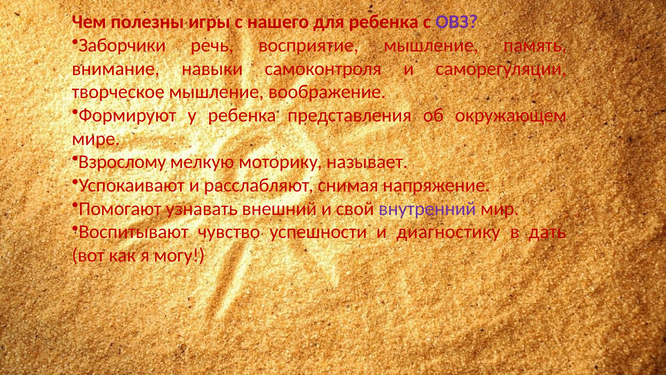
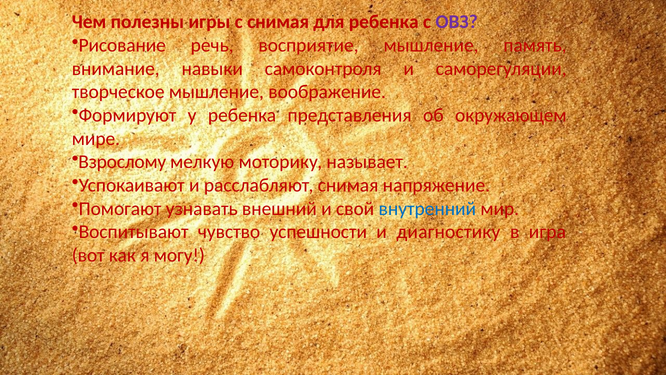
с нашего: нашего -> снимая
Заборчики: Заборчики -> Рисование
внутренний colour: purple -> blue
дать: дать -> игра
